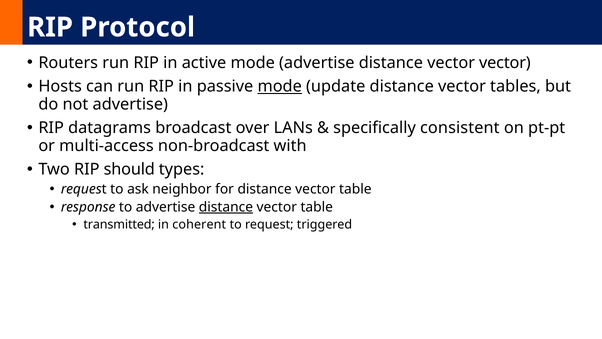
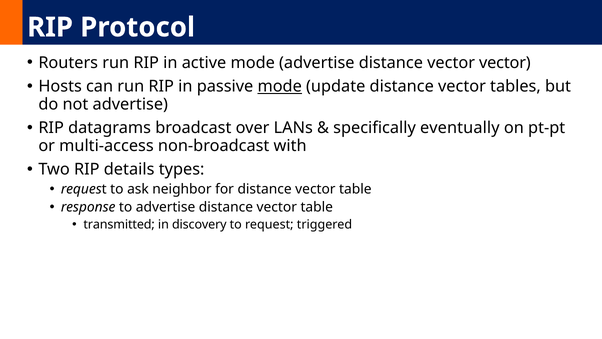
consistent: consistent -> eventually
should: should -> details
distance at (226, 207) underline: present -> none
coherent: coherent -> discovery
